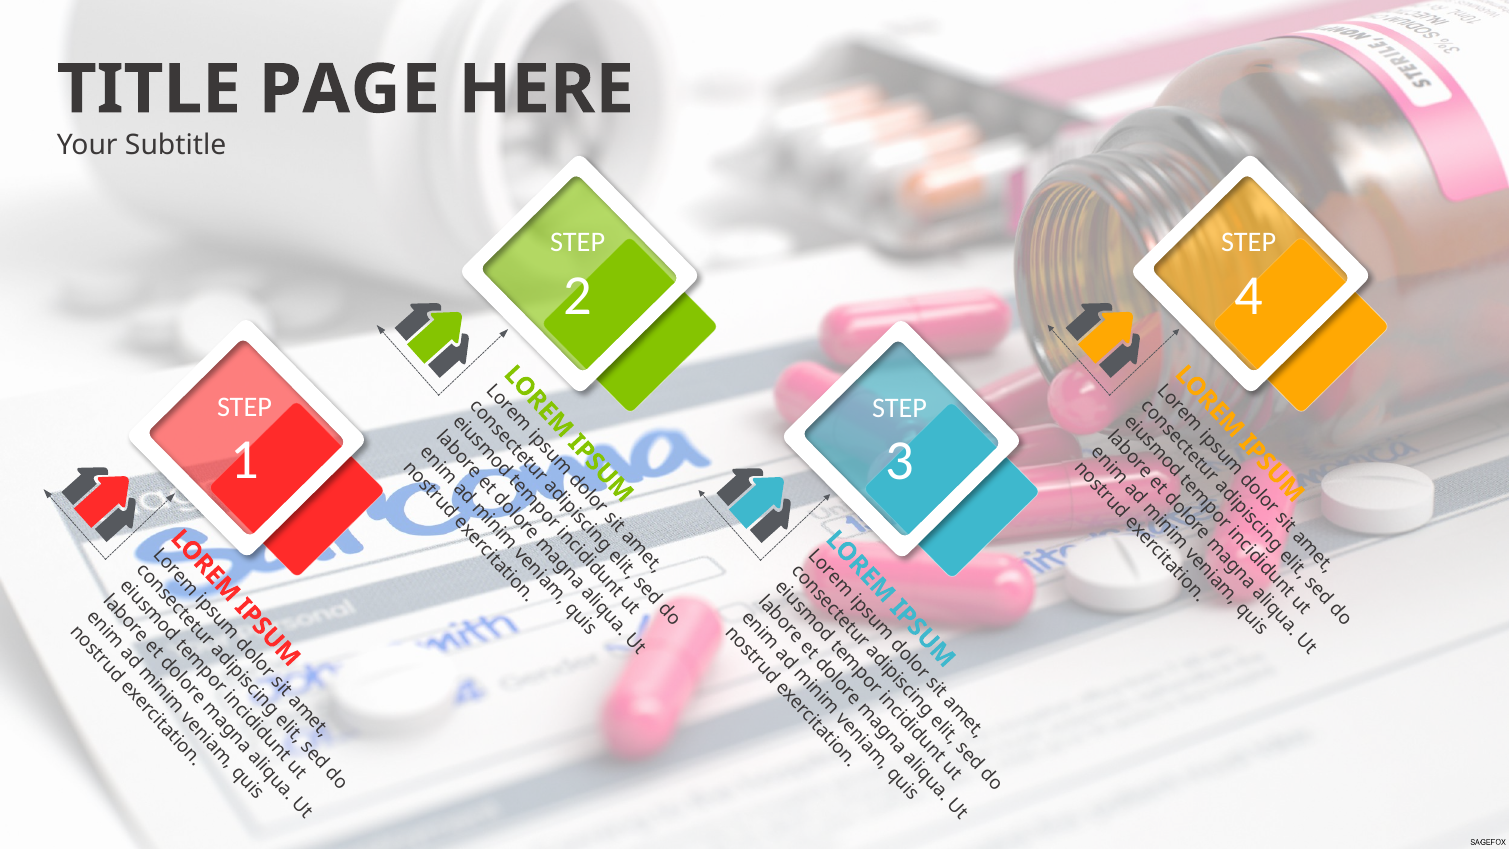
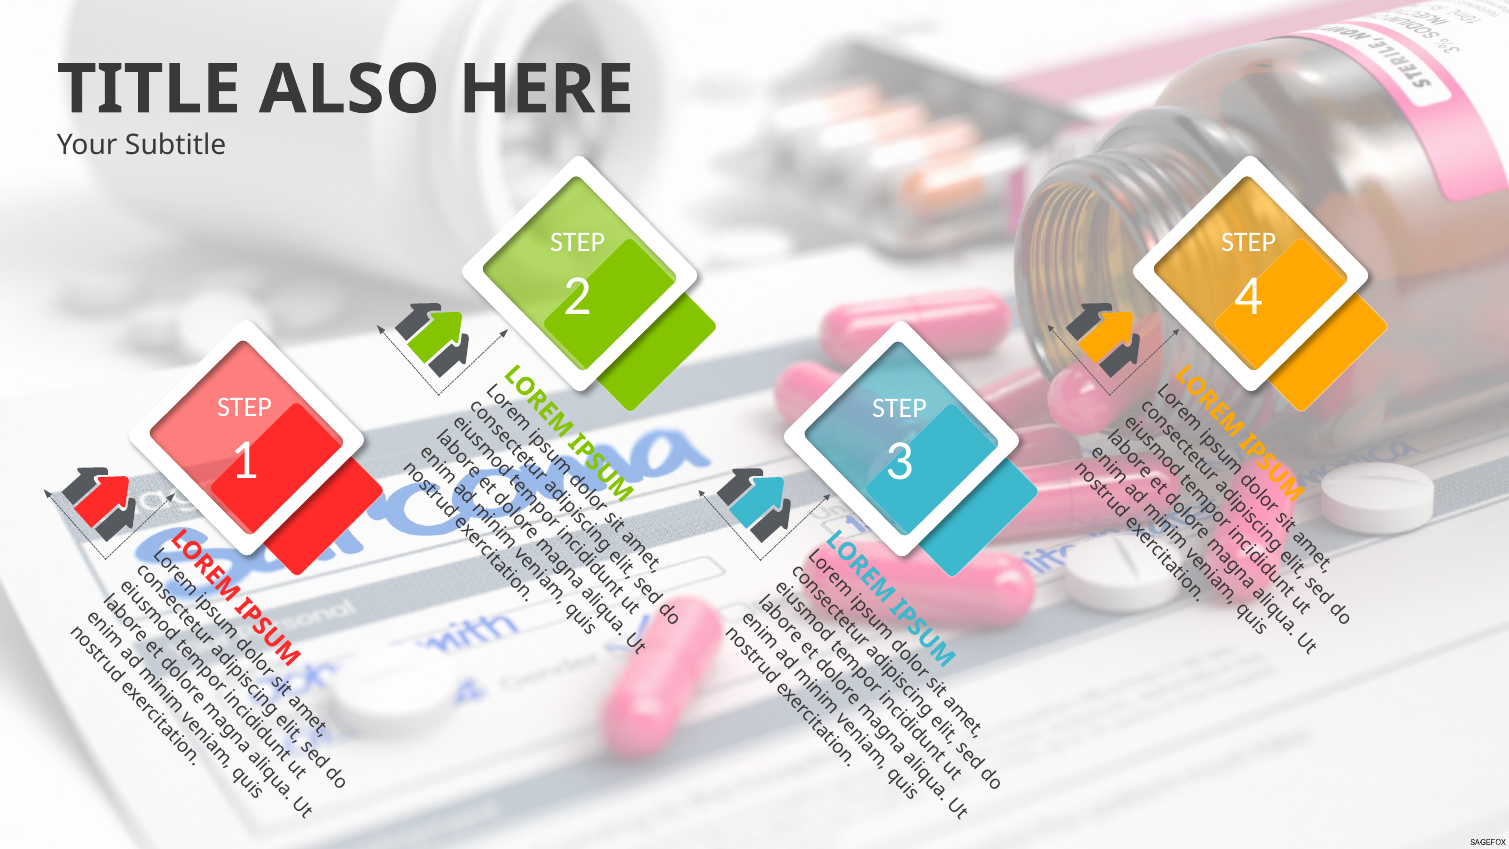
PAGE: PAGE -> ALSO
